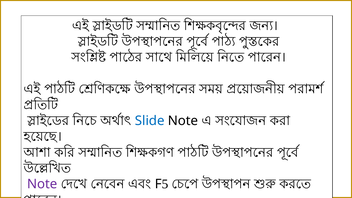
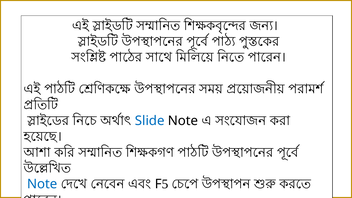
Note at (42, 184) colour: purple -> blue
